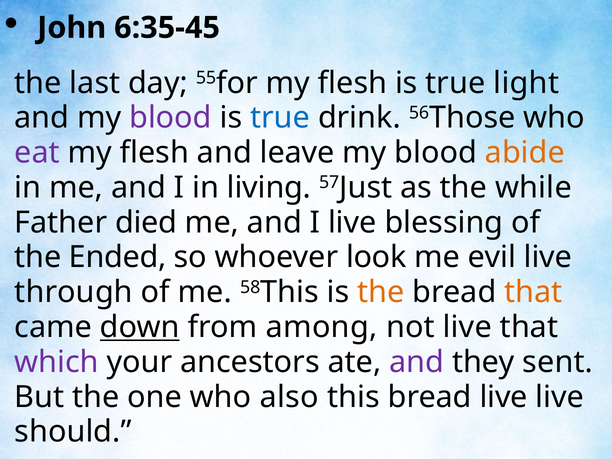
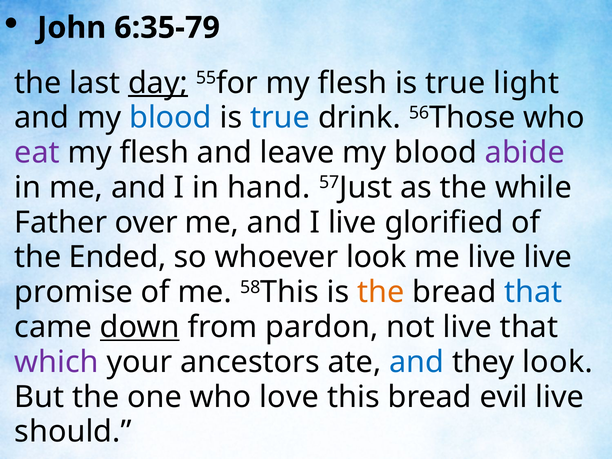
6:35-45: 6:35-45 -> 6:35-79
day underline: none -> present
blood at (171, 118) colour: purple -> blue
abide colour: orange -> purple
living: living -> hand
died: died -> over
blessing: blessing -> glorified
me evil: evil -> live
through: through -> promise
that at (533, 292) colour: orange -> blue
among: among -> pardon
and at (417, 362) colour: purple -> blue
they sent: sent -> look
also: also -> love
bread live: live -> evil
